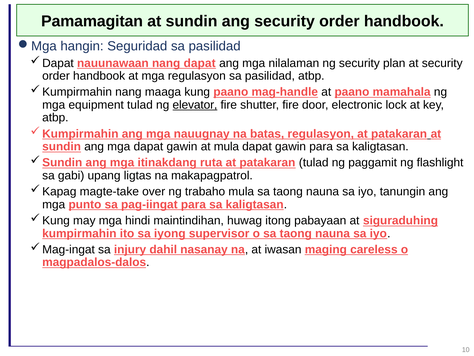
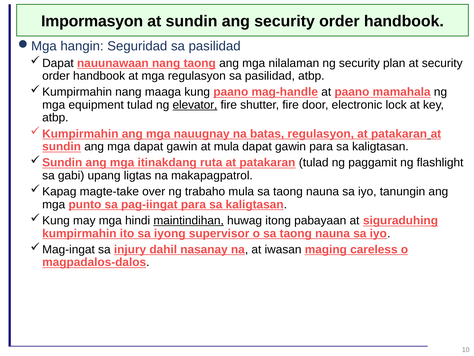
Pamamagitan: Pamamagitan -> Impormasyon
nang dapat: dapat -> taong
maintindihan underline: none -> present
